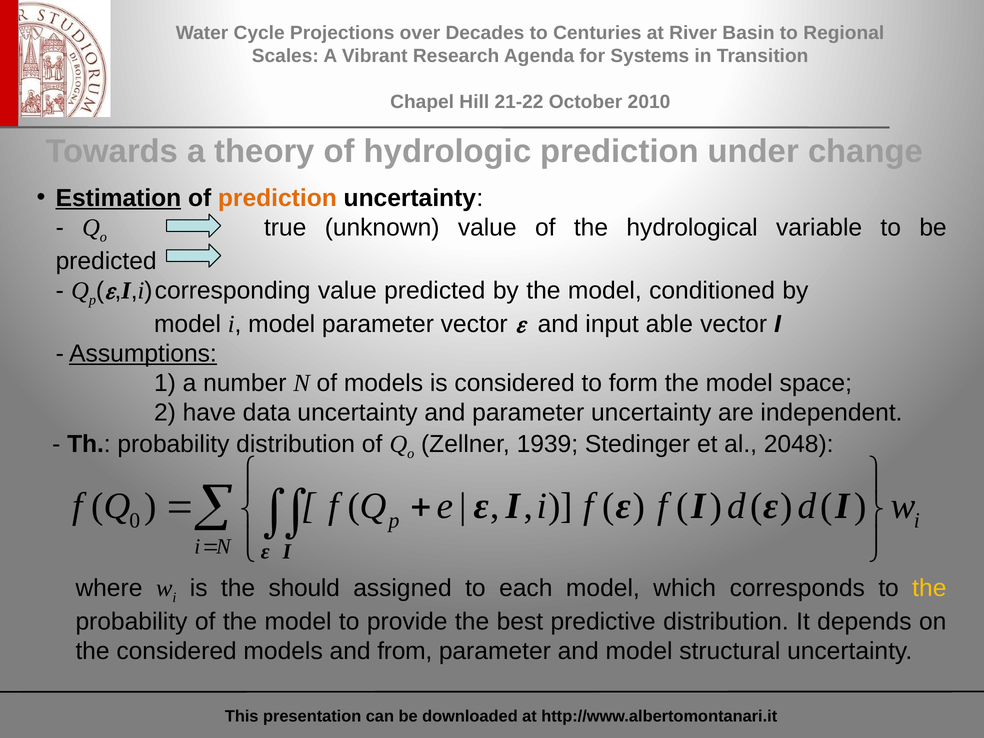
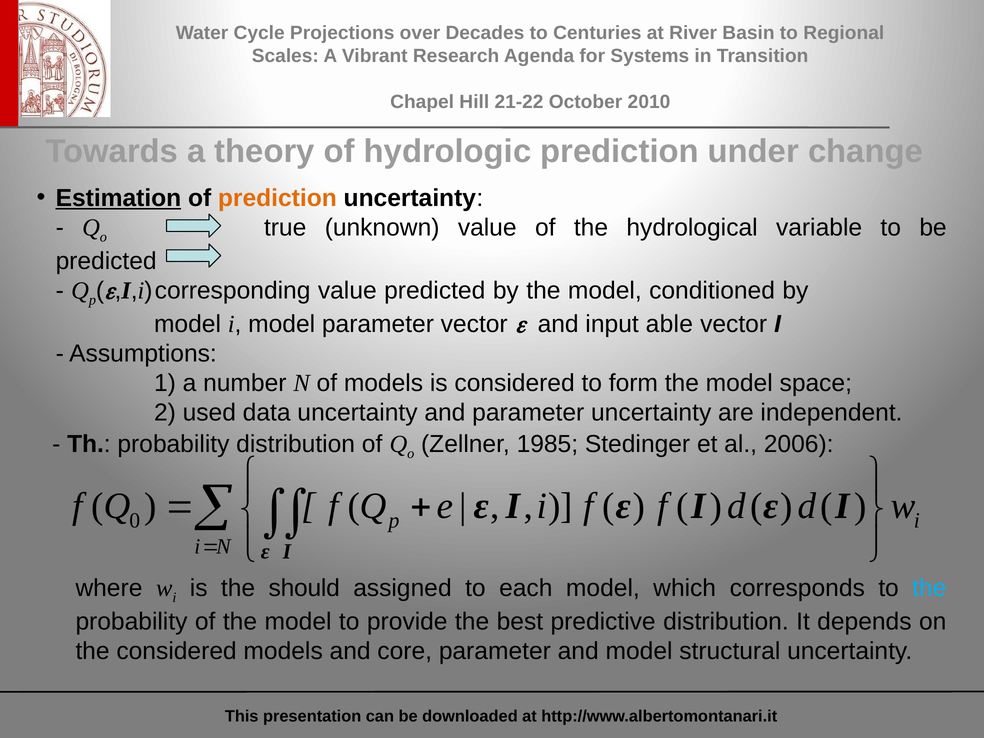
Assumptions underline: present -> none
have: have -> used
1939: 1939 -> 1985
2048: 2048 -> 2006
the at (929, 588) colour: yellow -> light blue
from: from -> core
